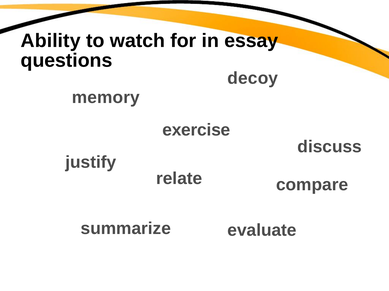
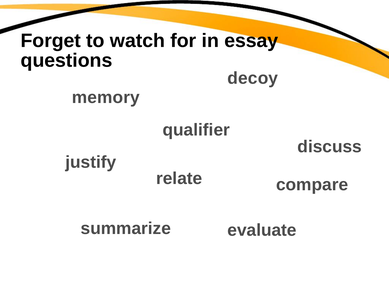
Ability: Ability -> Forget
exercise: exercise -> qualifier
